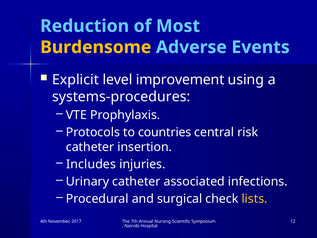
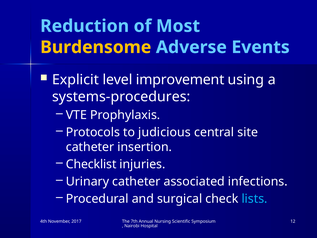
countries: countries -> judicious
risk: risk -> site
Includes: Includes -> Checklist
lists colour: yellow -> light blue
